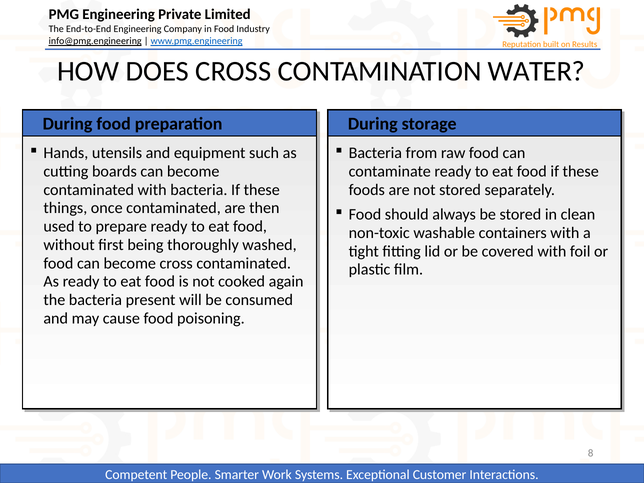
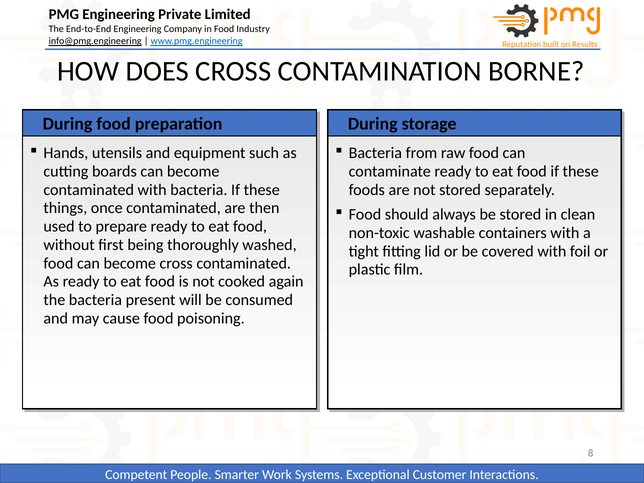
WATER: WATER -> BORNE
